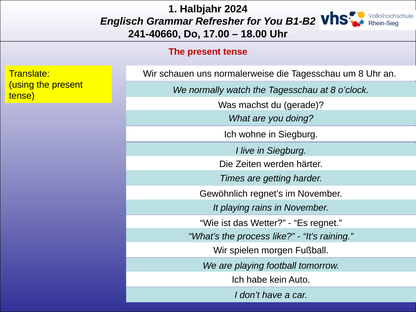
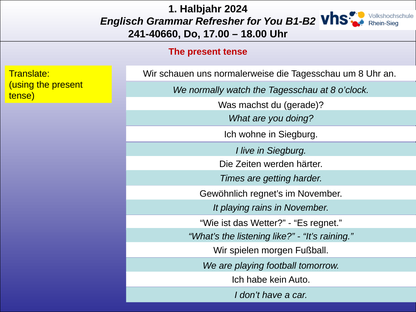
process: process -> listening
